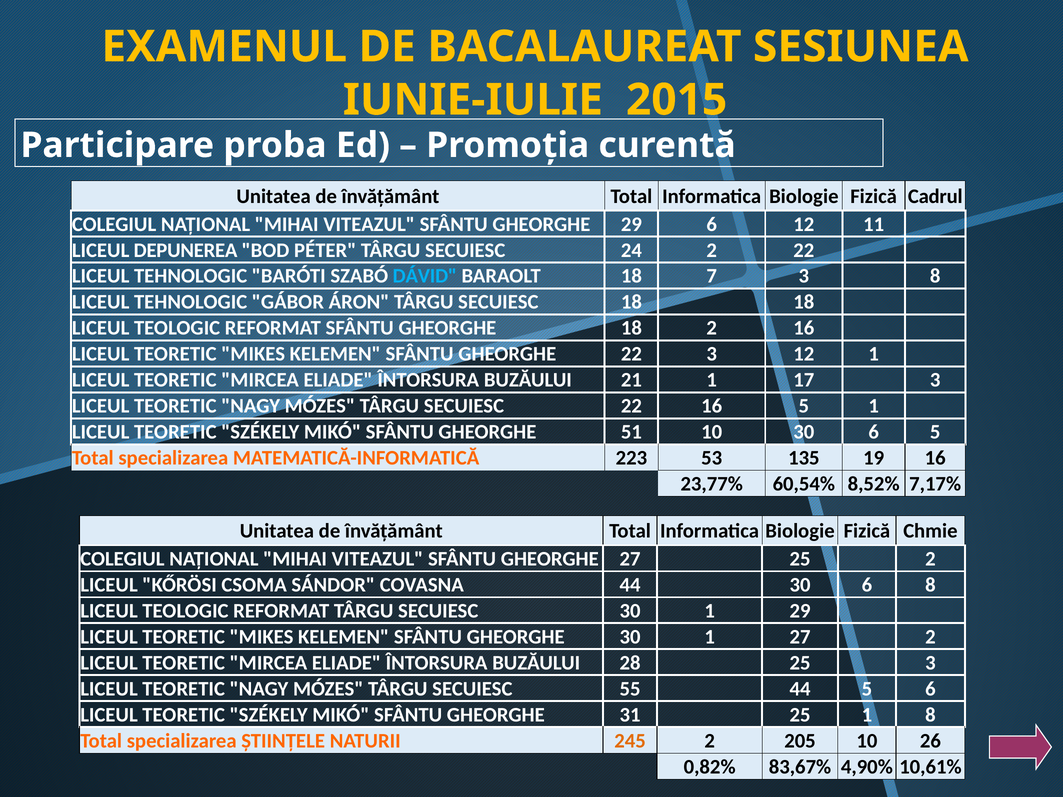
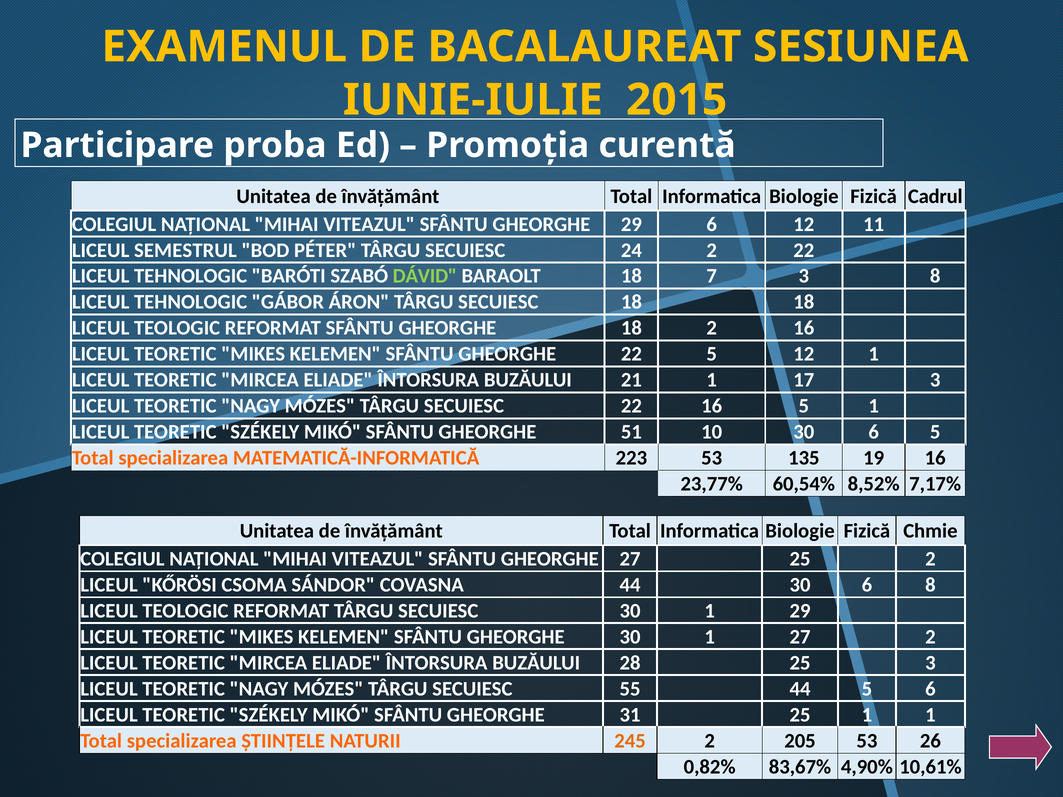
DEPUNEREA: DEPUNEREA -> SEMESTRUL
DÁVID colour: light blue -> light green
22 3: 3 -> 5
1 8: 8 -> 1
205 10: 10 -> 53
